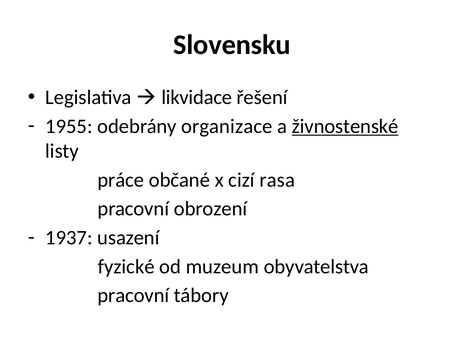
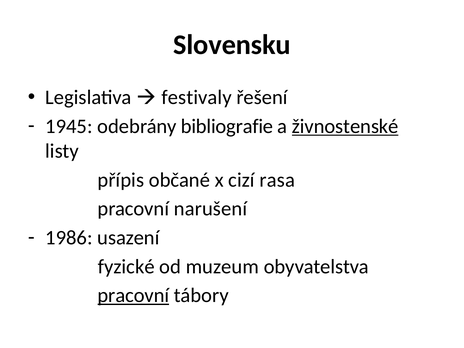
likvidace: likvidace -> festivaly
1955: 1955 -> 1945
organizace: organizace -> bibliografie
práce: práce -> přípis
obrození: obrození -> narušení
1937: 1937 -> 1986
pracovní at (133, 296) underline: none -> present
